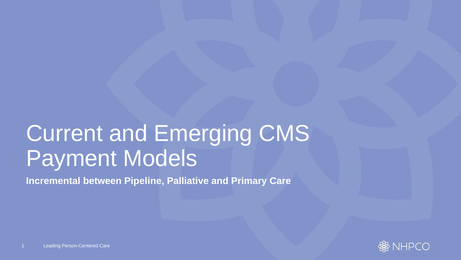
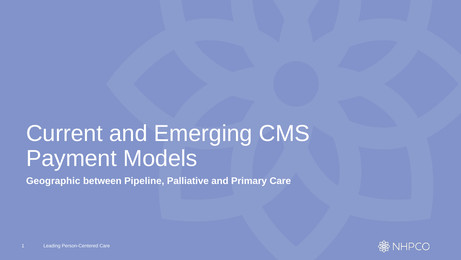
Incremental: Incremental -> Geographic
